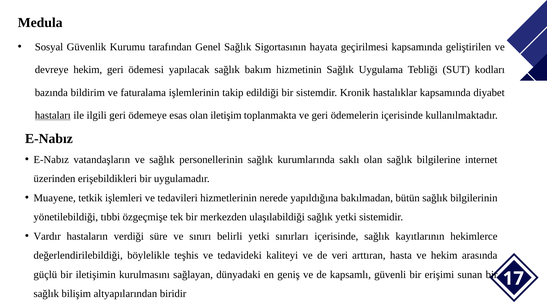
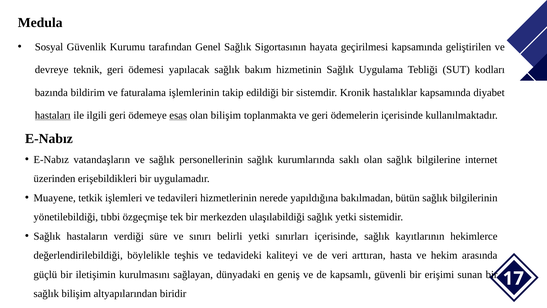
devreye hekim: hekim -> teknik
esas underline: none -> present
olan iletişim: iletişim -> bilişim
Vardır at (47, 236): Vardır -> Sağlık
